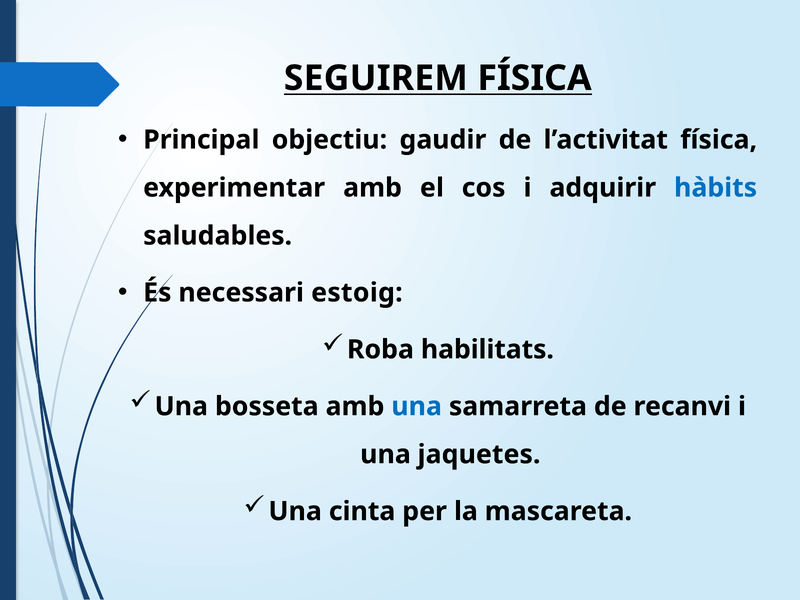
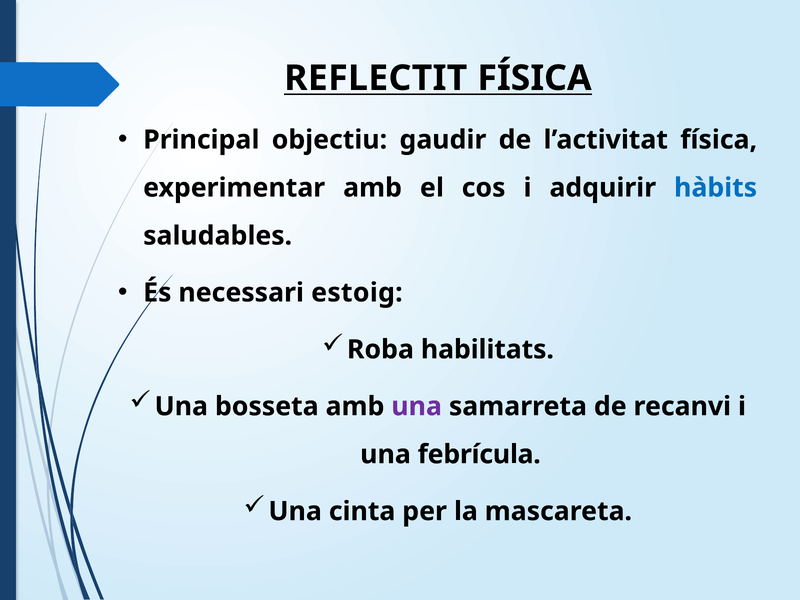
SEGUIREM: SEGUIREM -> REFLECTIT
una at (417, 406) colour: blue -> purple
jaquetes: jaquetes -> febrícula
